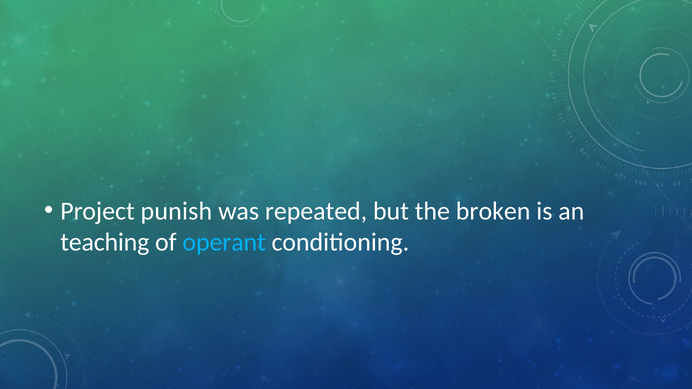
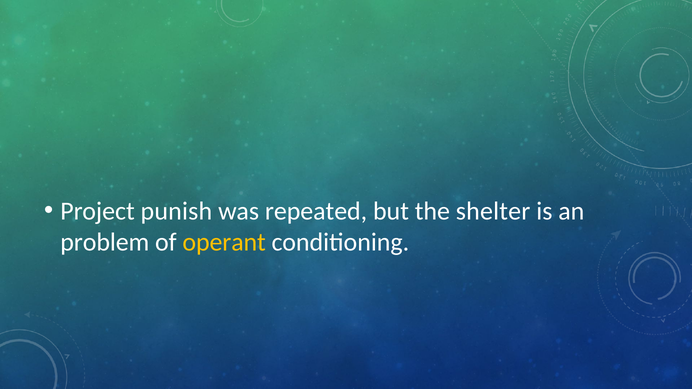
broken: broken -> shelter
teaching: teaching -> problem
operant colour: light blue -> yellow
